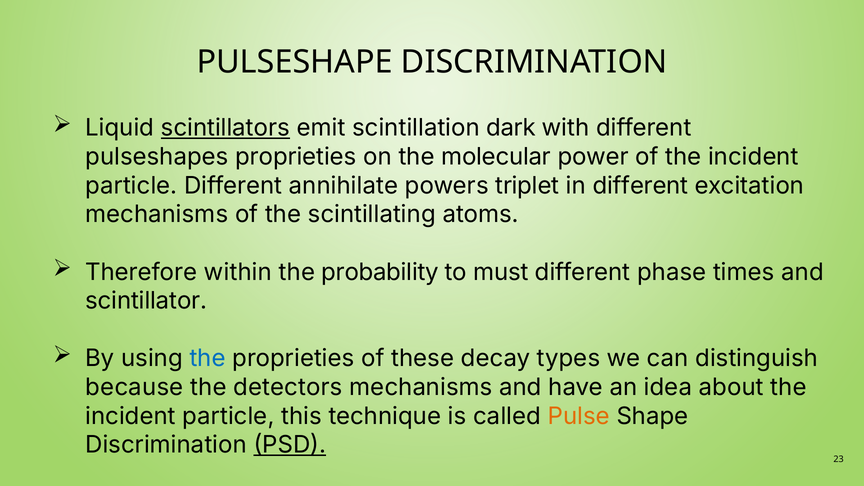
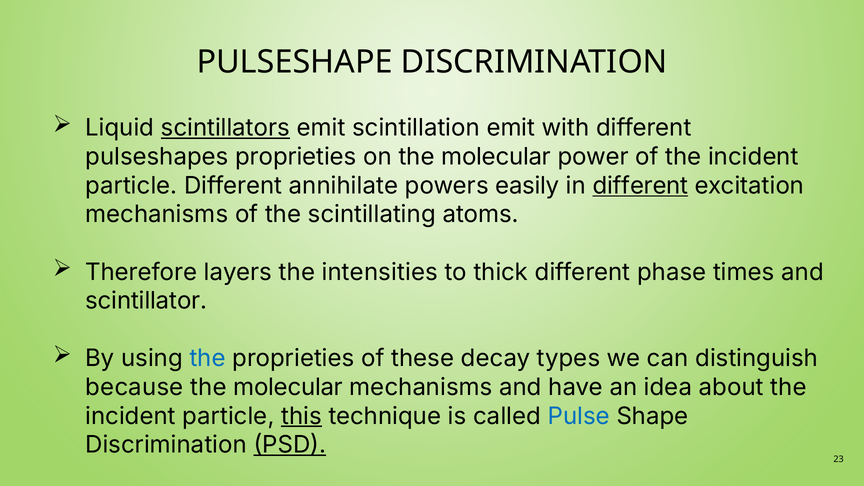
scintillation dark: dark -> emit
triplet: triplet -> easily
different at (640, 186) underline: none -> present
within: within -> layers
probability: probability -> intensities
must: must -> thick
detectors at (288, 387): detectors -> molecular
this underline: none -> present
Pulse colour: orange -> blue
